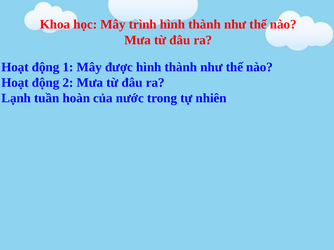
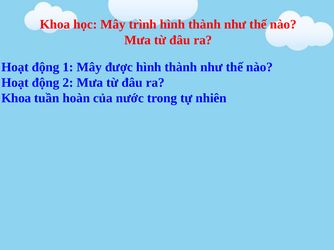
Lạnh at (16, 98): Lạnh -> Khoa
